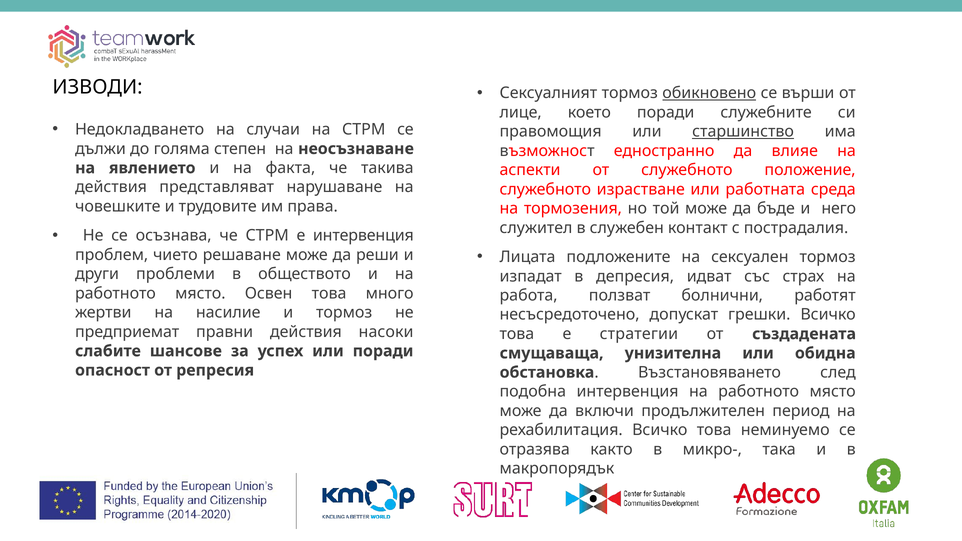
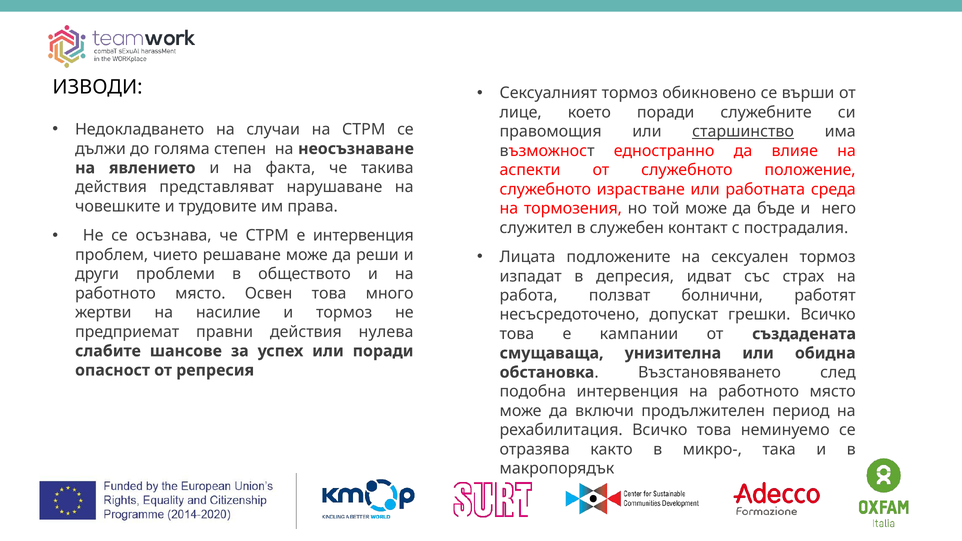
обикновено underline: present -> none
насоки: насоки -> нулева
стратегии: стратегии -> кампании
